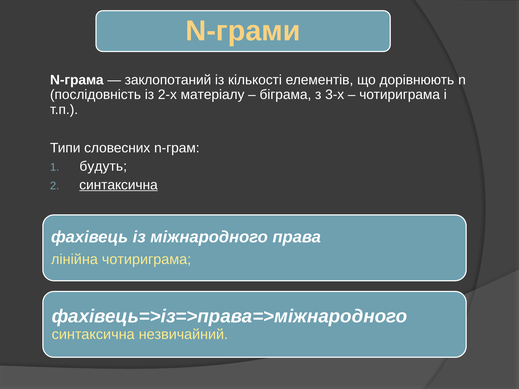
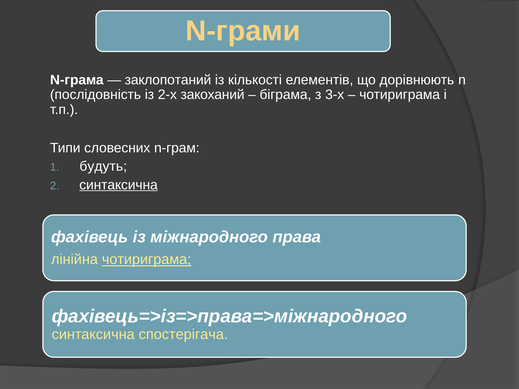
матеріалу: матеріалу -> закоханий
чотириграма at (147, 260) underline: none -> present
незвичайний: незвичайний -> спостерігача
